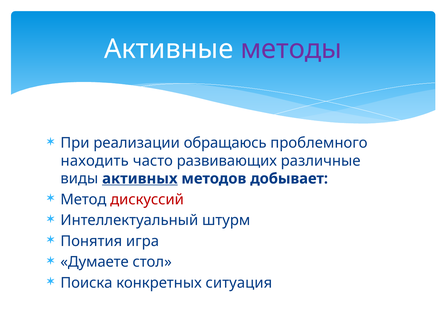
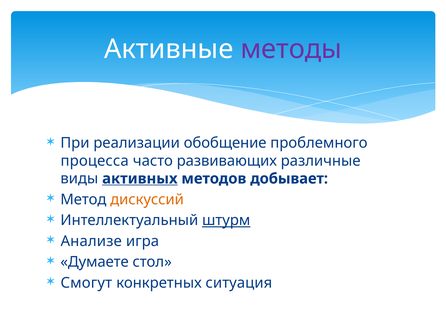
обращаюсь: обращаюсь -> обобщение
находить: находить -> процесса
дискуссий colour: red -> orange
штурм underline: none -> present
Понятия: Понятия -> Анализе
Поиска: Поиска -> Смогут
